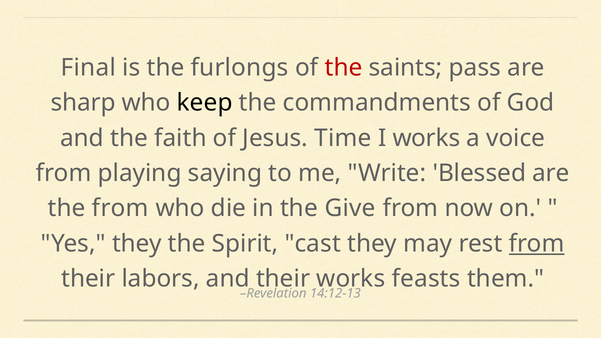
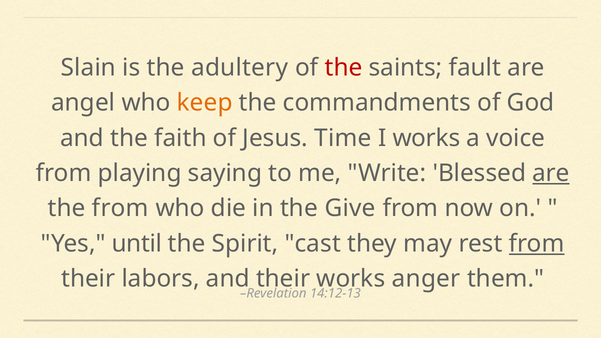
Final: Final -> Slain
furlongs: furlongs -> adultery
pass: pass -> fault
sharp: sharp -> angel
keep colour: black -> orange
are at (551, 173) underline: none -> present
Yes they: they -> until
feasts: feasts -> anger
